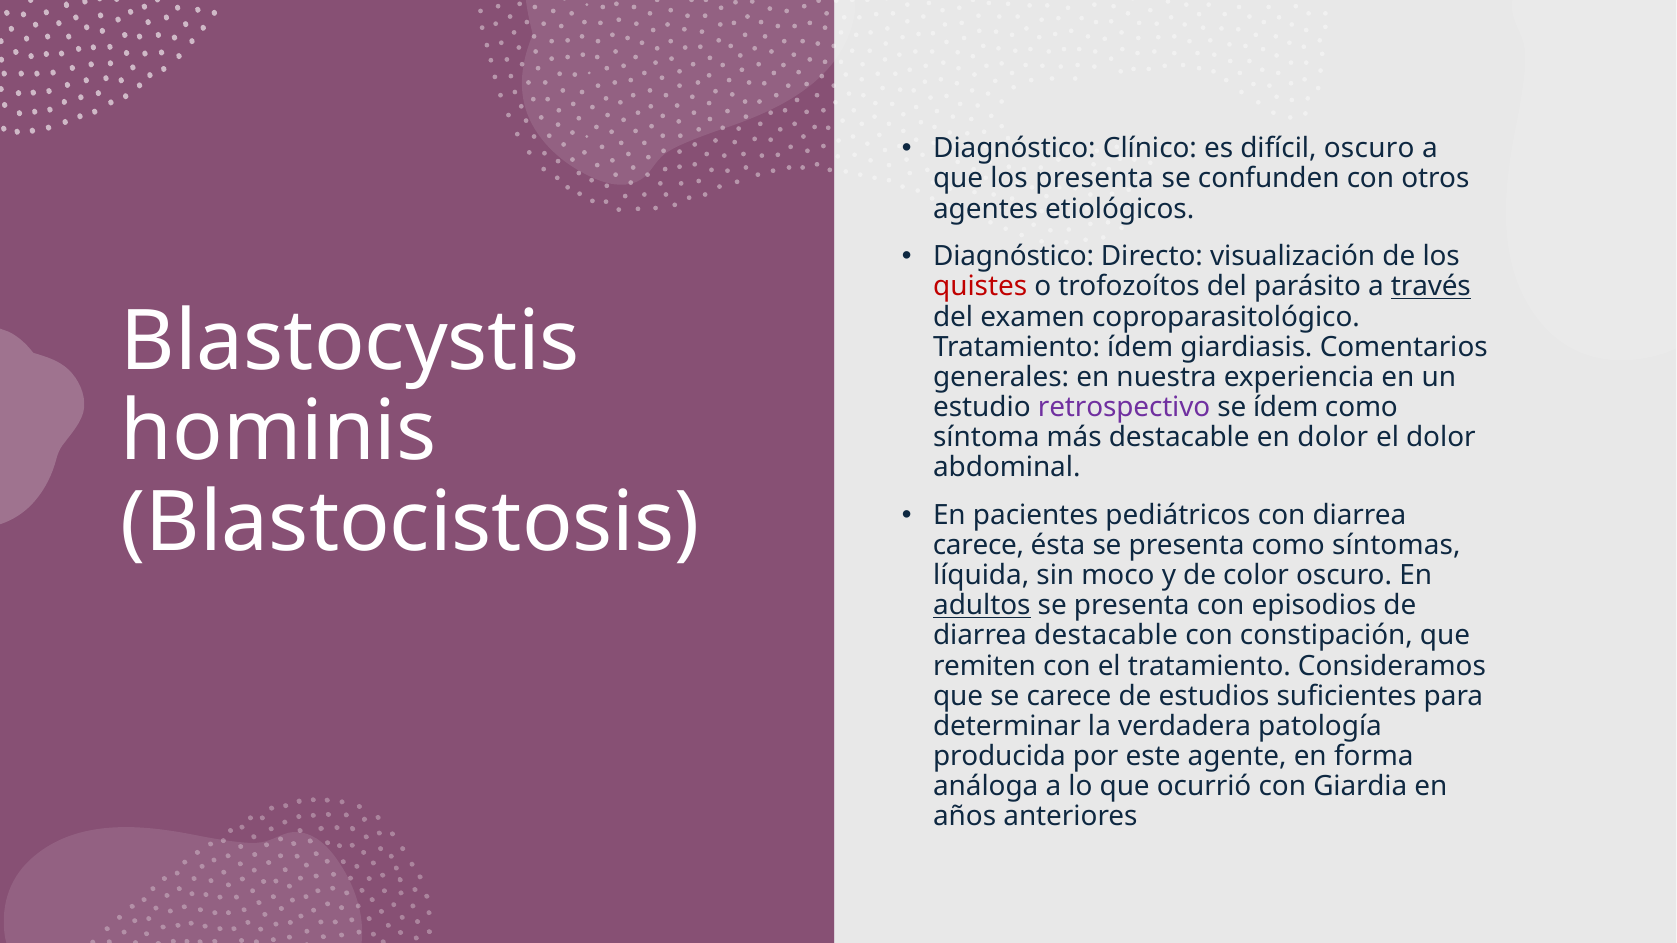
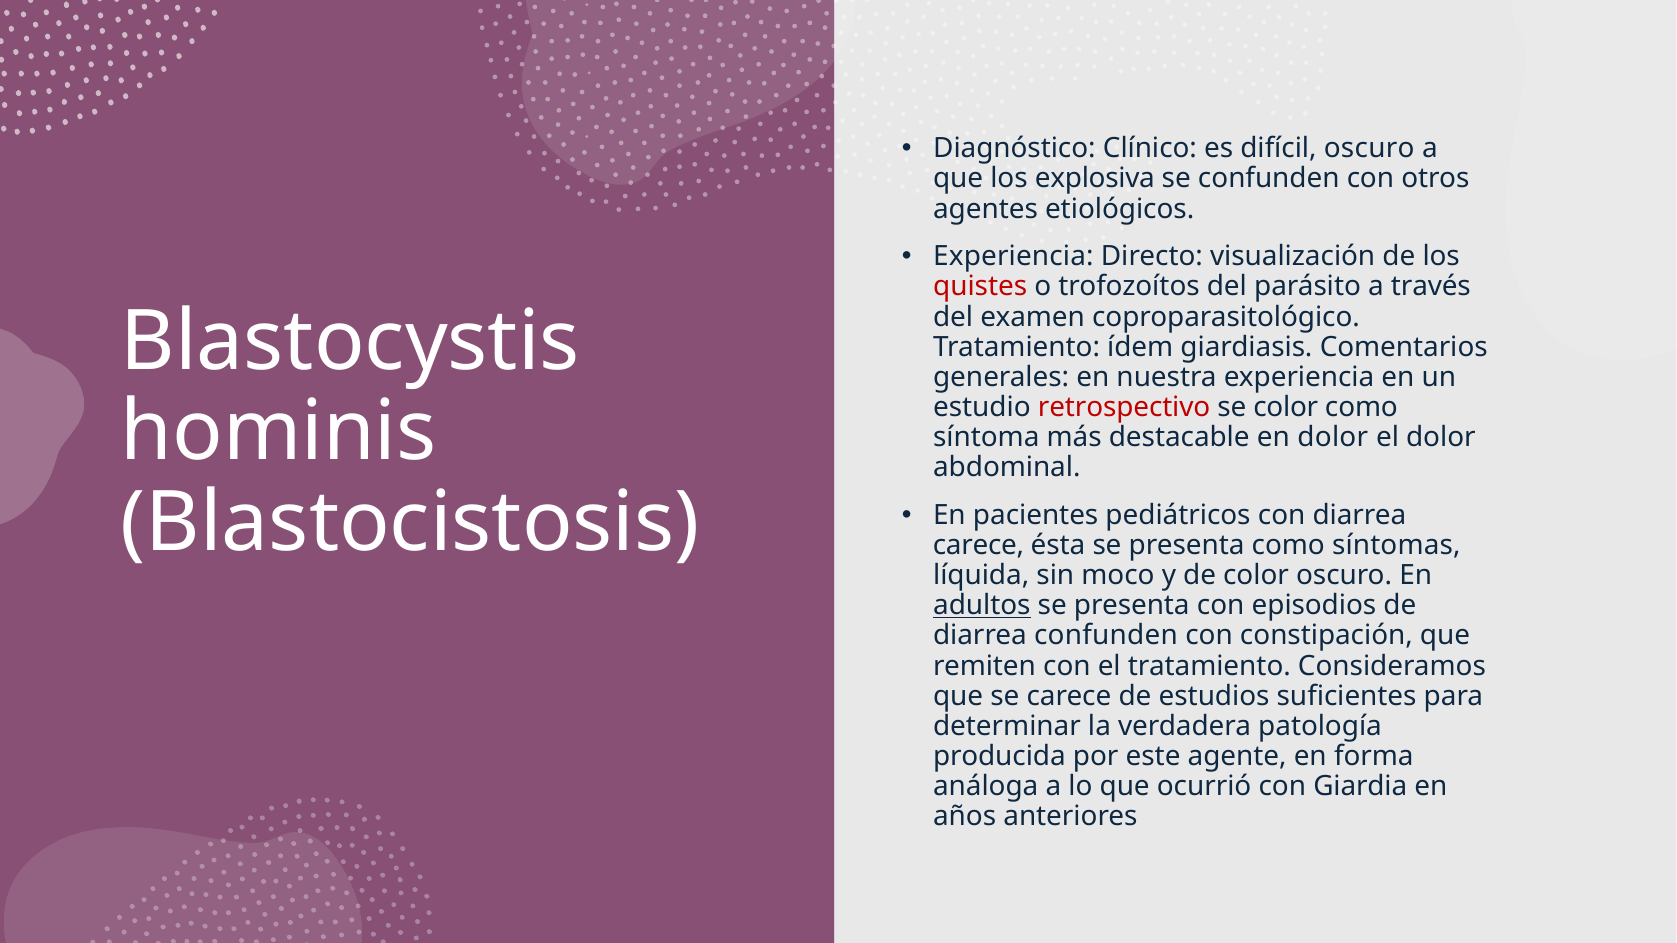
los presenta: presenta -> explosiva
Diagnóstico at (1014, 257): Diagnóstico -> Experiencia
través underline: present -> none
retrospectivo colour: purple -> red
se ídem: ídem -> color
diarrea destacable: destacable -> confunden
